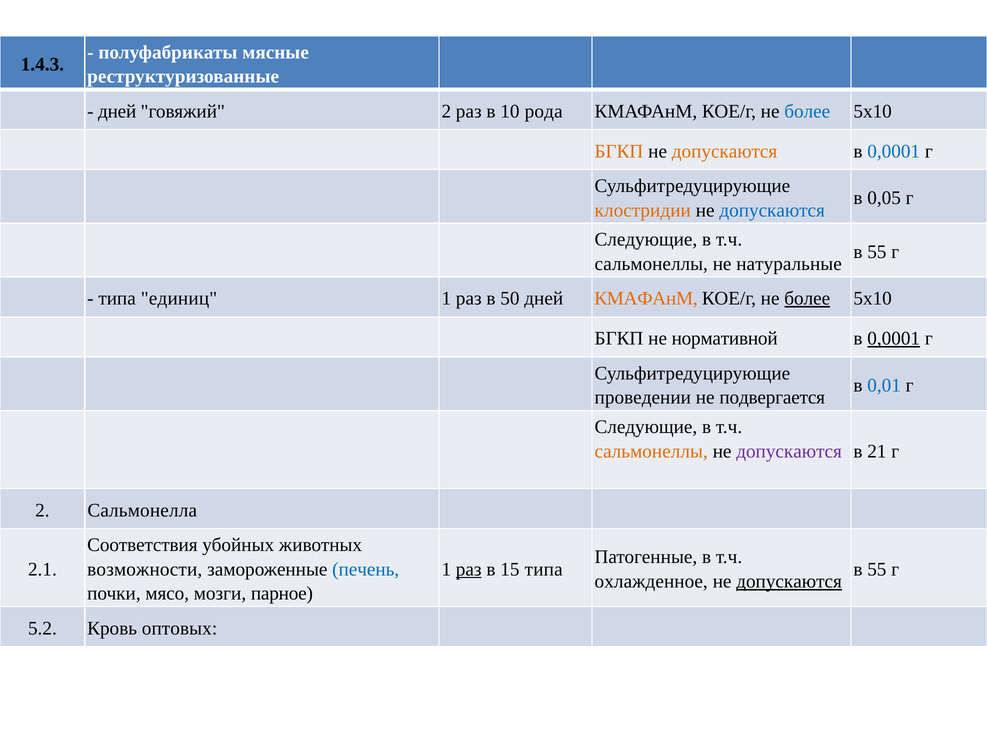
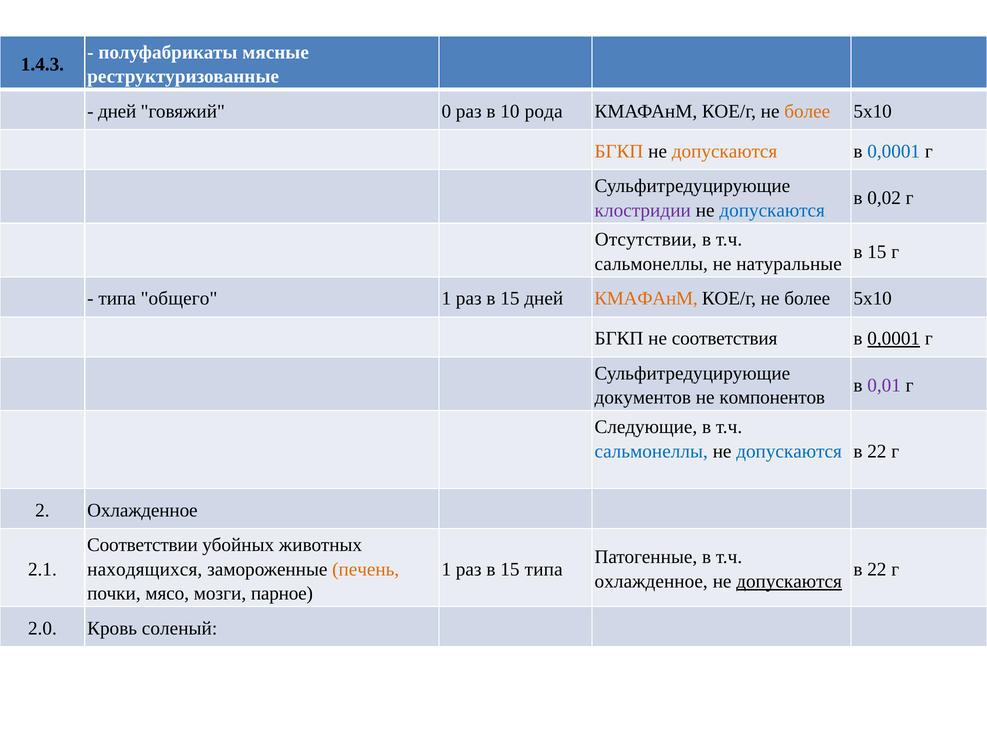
говяжий 2: 2 -> 0
более at (807, 111) colour: blue -> orange
0,05: 0,05 -> 0,02
клостридии colour: orange -> purple
Следующие at (646, 240): Следующие -> Отсутствии
55 at (877, 252): 55 -> 15
единиц: единиц -> общего
50 at (510, 299): 50 -> 15
более at (807, 299) underline: present -> none
нормативной: нормативной -> соответствия
0,01 colour: blue -> purple
проведении: проведении -> документов
подвергается: подвергается -> компонентов
сальмонеллы at (651, 451) colour: orange -> blue
допускаются at (789, 451) colour: purple -> blue
21 at (877, 451): 21 -> 22
2 Сальмонелла: Сальмонелла -> Охлажденное
Соответствия: Соответствия -> Соответствии
возможности: возможности -> находящихся
печень colour: blue -> orange
раз at (469, 569) underline: present -> none
55 at (877, 569): 55 -> 22
5.2: 5.2 -> 2.0
оптовых: оптовых -> соленый
